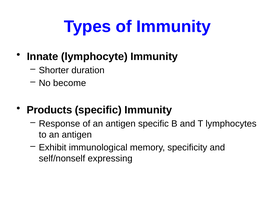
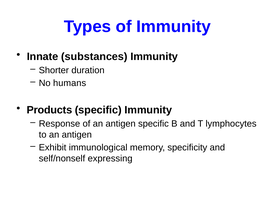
lymphocyte: lymphocyte -> substances
become: become -> humans
